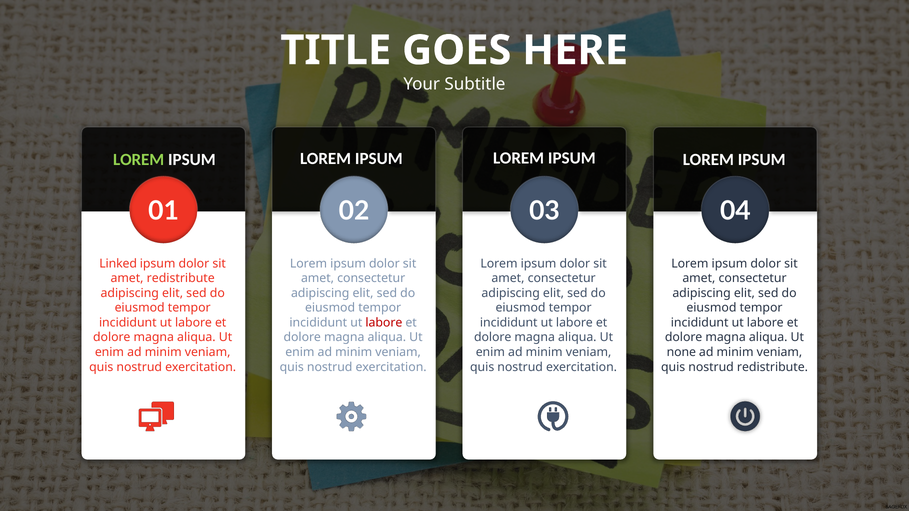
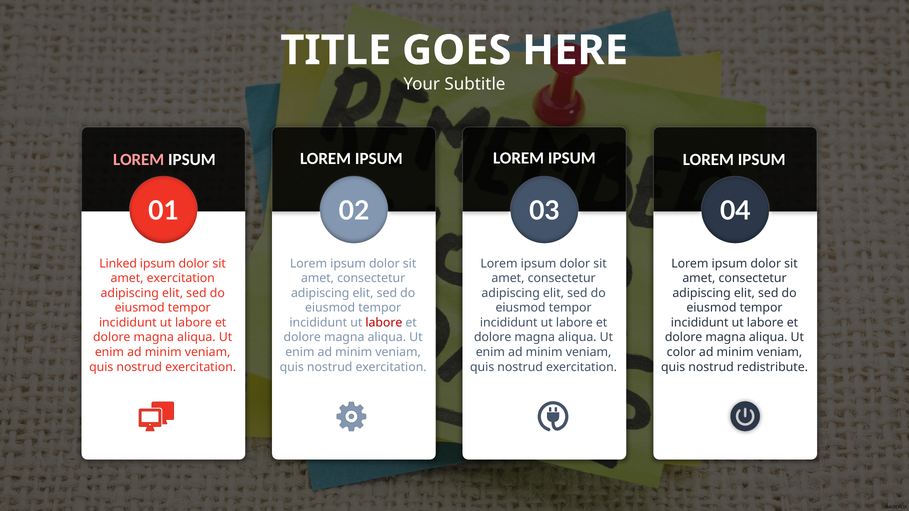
LOREM at (139, 160) colour: light green -> pink
amet redistribute: redistribute -> exercitation
none: none -> color
